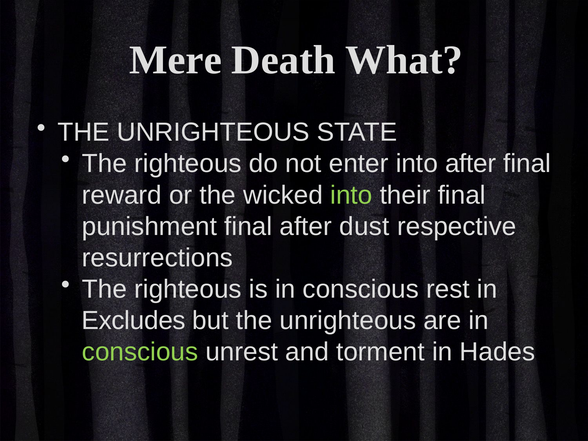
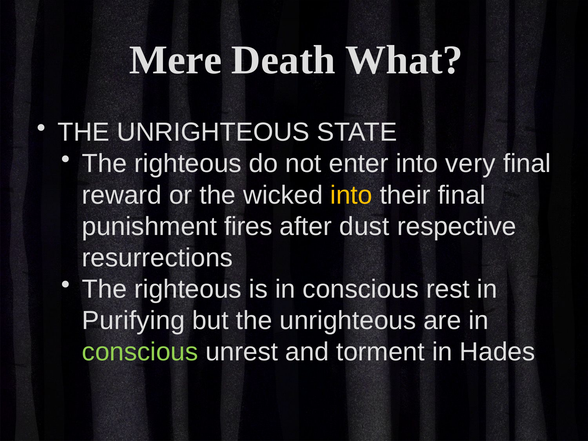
into after: after -> very
into at (351, 195) colour: light green -> yellow
punishment final: final -> fires
Excludes: Excludes -> Purifying
